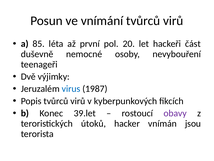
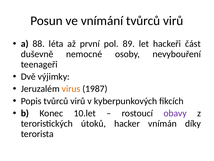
85: 85 -> 88
20: 20 -> 89
virus colour: blue -> orange
39.let: 39.let -> 10.let
jsou: jsou -> díky
